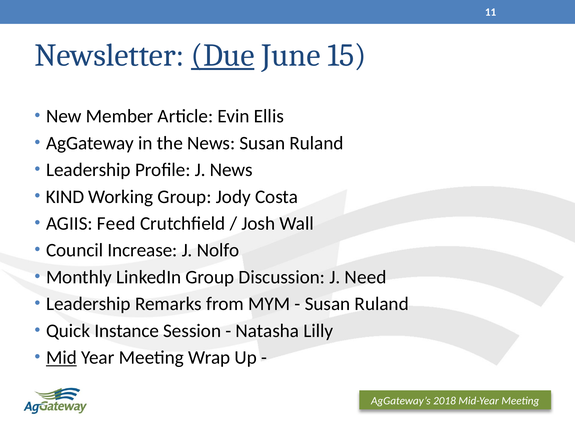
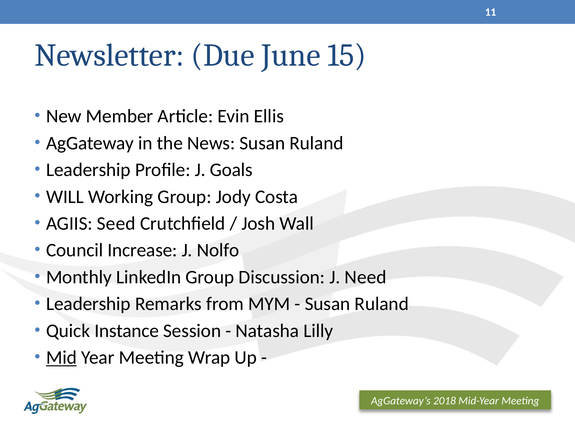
Due underline: present -> none
J News: News -> Goals
KIND: KIND -> WILL
Feed: Feed -> Seed
